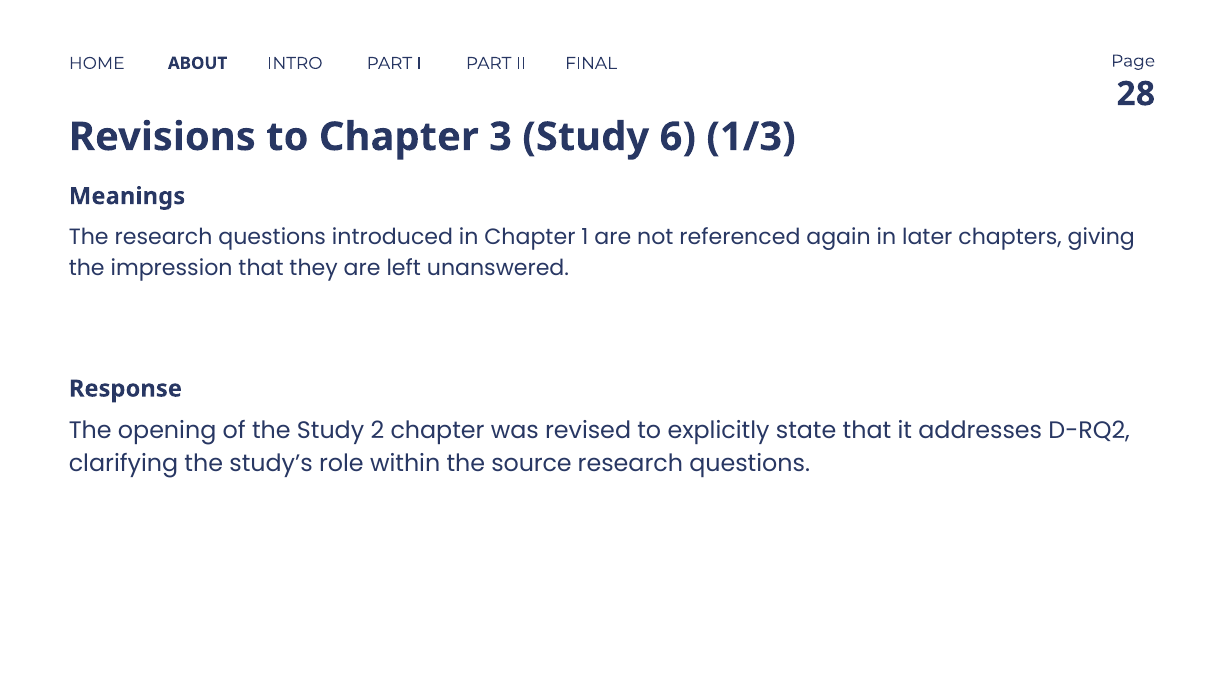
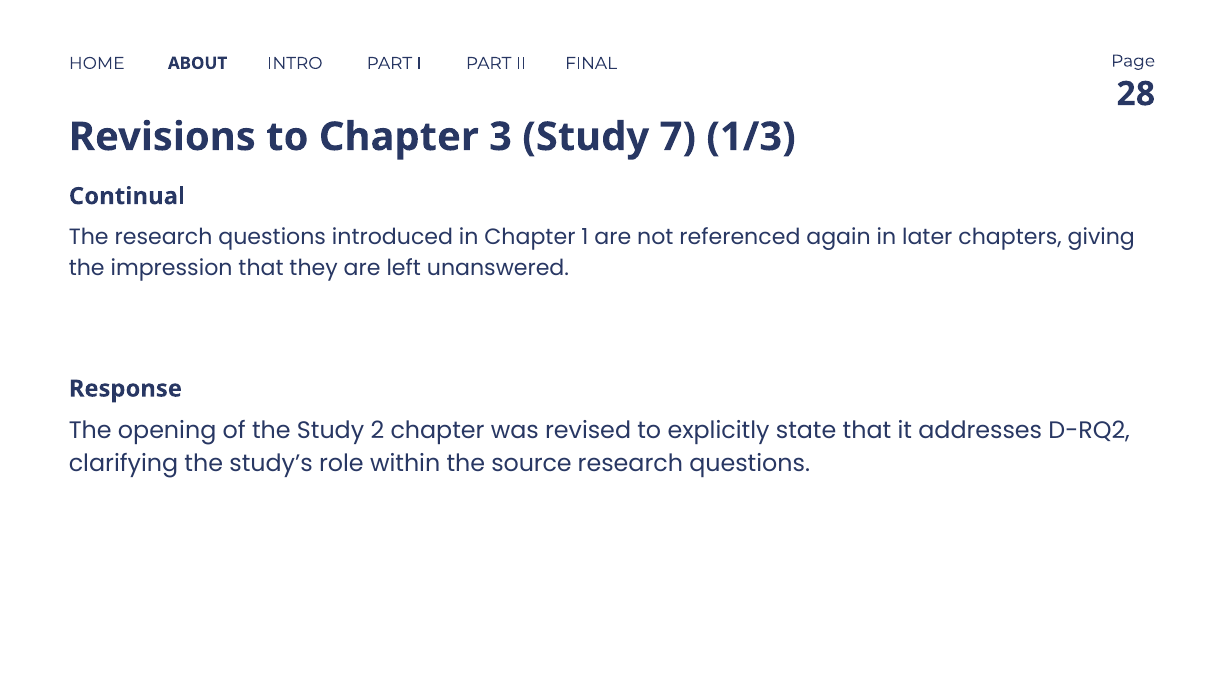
6: 6 -> 7
Meanings: Meanings -> Continual
